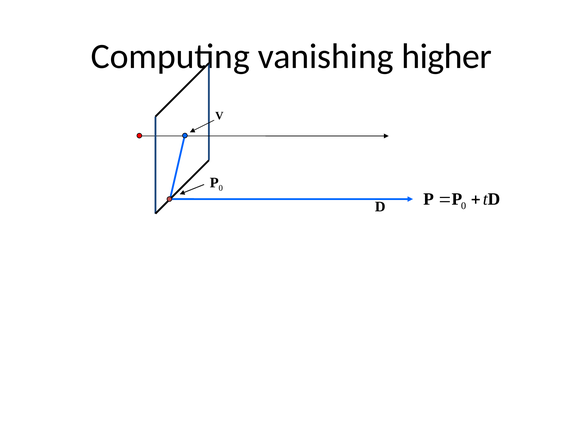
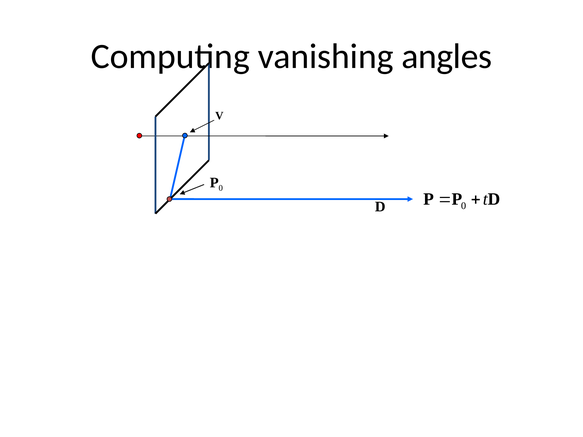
higher: higher -> angles
